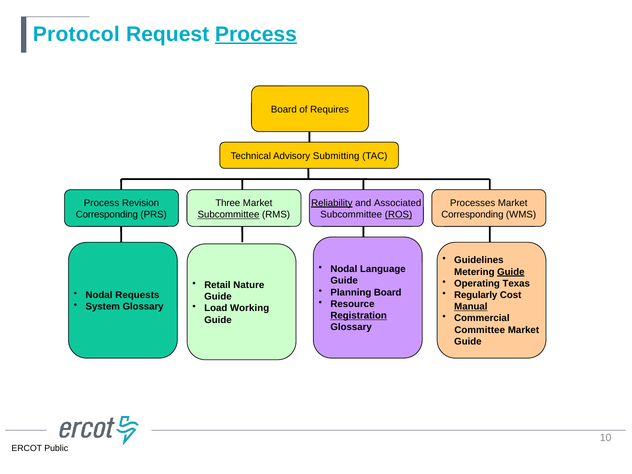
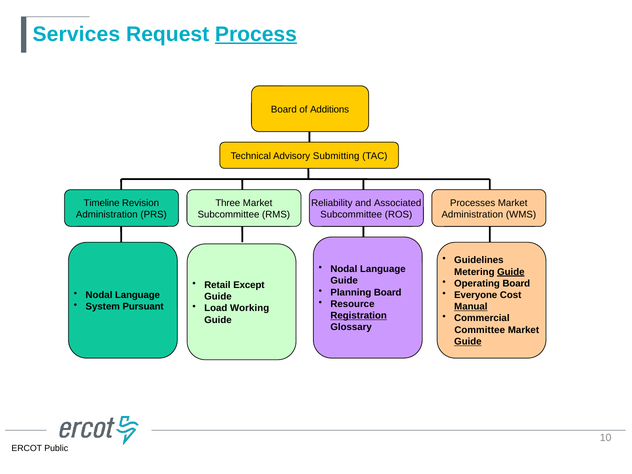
Protocol: Protocol -> Services
Requires: Requires -> Additions
Process at (102, 203): Process -> Timeline
Reliability underline: present -> none
Corresponding at (107, 214): Corresponding -> Administration
Subcommittee at (229, 214) underline: present -> none
ROS underline: present -> none
Corresponding at (472, 214): Corresponding -> Administration
Operating Texas: Texas -> Board
Nature: Nature -> Except
Requests at (137, 295): Requests -> Language
Regularly: Regularly -> Everyone
System Glossary: Glossary -> Pursuant
Guide at (468, 341) underline: none -> present
